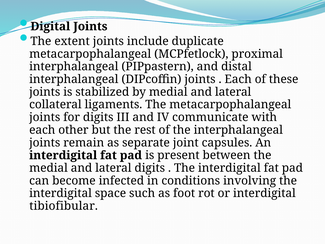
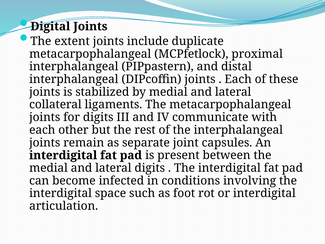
tibiofibular: tibiofibular -> articulation
